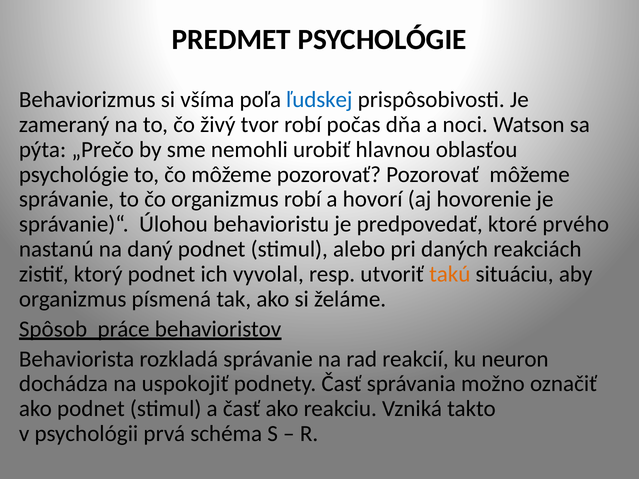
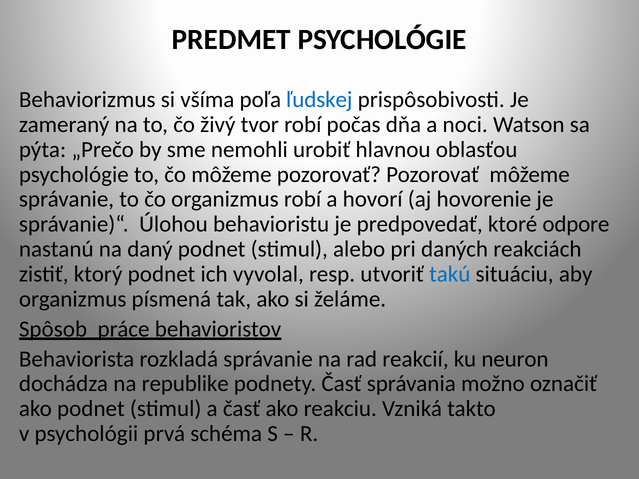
prvého: prvého -> odpore
takú colour: orange -> blue
uspokojiť: uspokojiť -> republike
